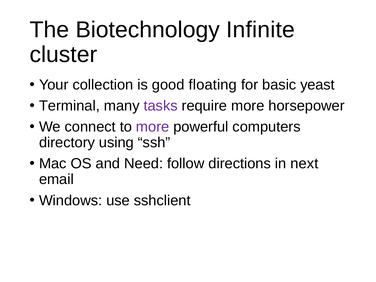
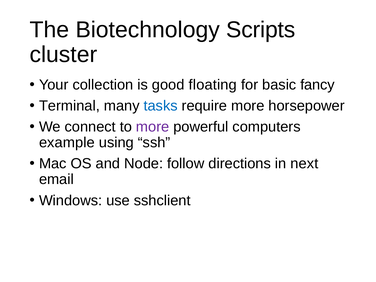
Infinite: Infinite -> Scripts
yeast: yeast -> fancy
tasks colour: purple -> blue
directory: directory -> example
Need: Need -> Node
